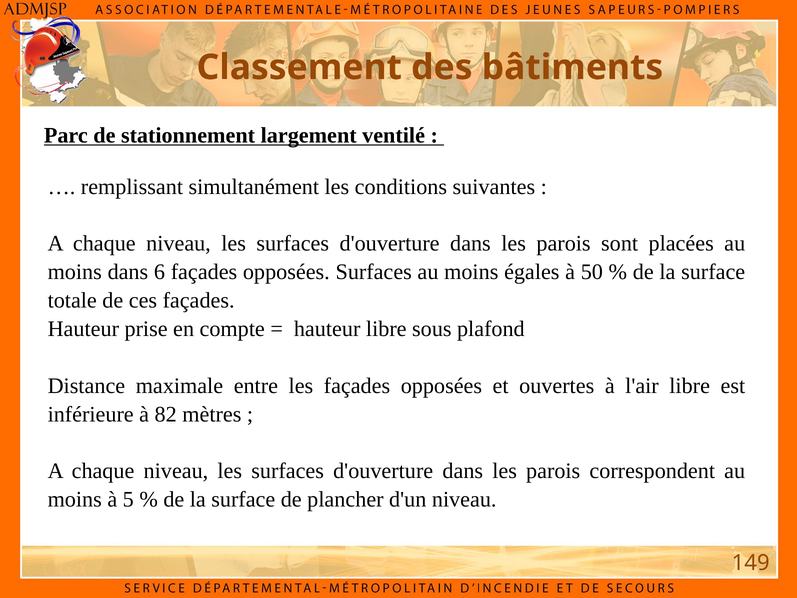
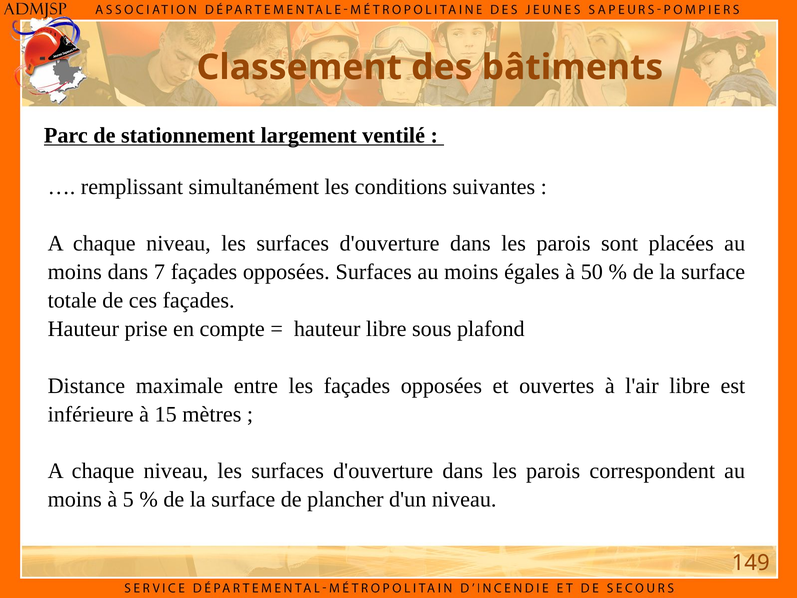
6: 6 -> 7
82: 82 -> 15
